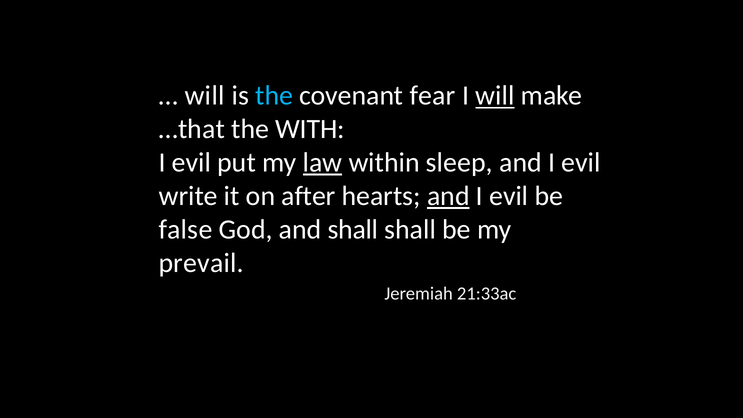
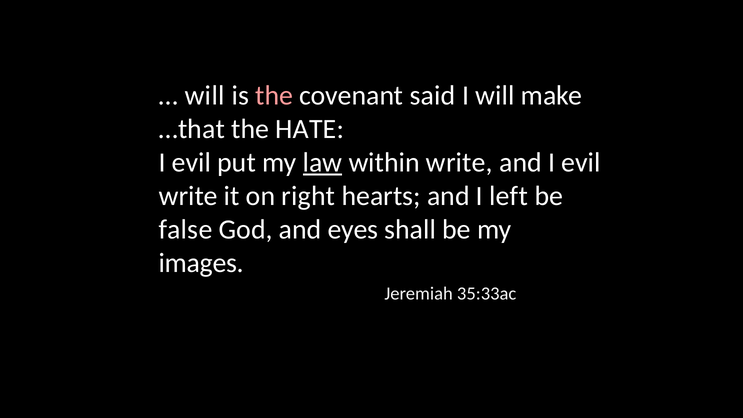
the at (274, 96) colour: light blue -> pink
fear: fear -> said
will at (495, 96) underline: present -> none
WITH: WITH -> HATE
within sleep: sleep -> write
after: after -> right
and at (448, 196) underline: present -> none
evil at (509, 196): evil -> left
and shall: shall -> eyes
prevail: prevail -> images
21:33ac: 21:33ac -> 35:33ac
